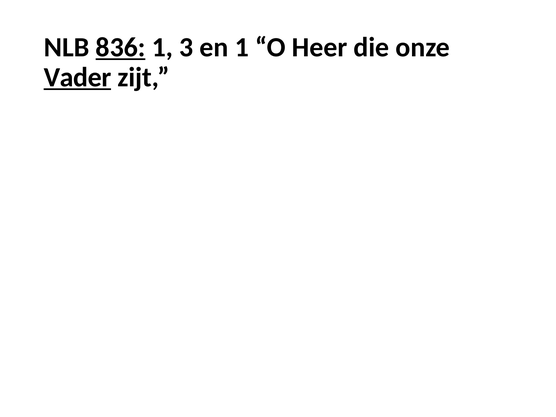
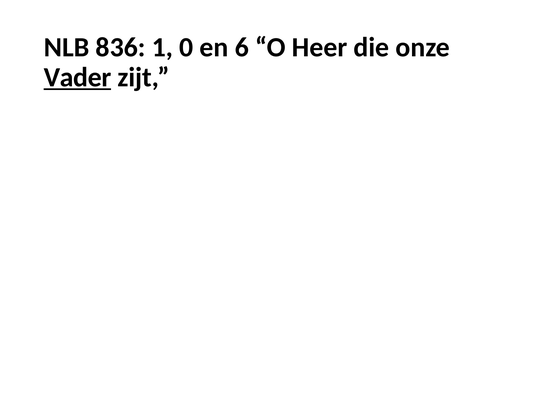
836 underline: present -> none
3: 3 -> 0
en 1: 1 -> 6
